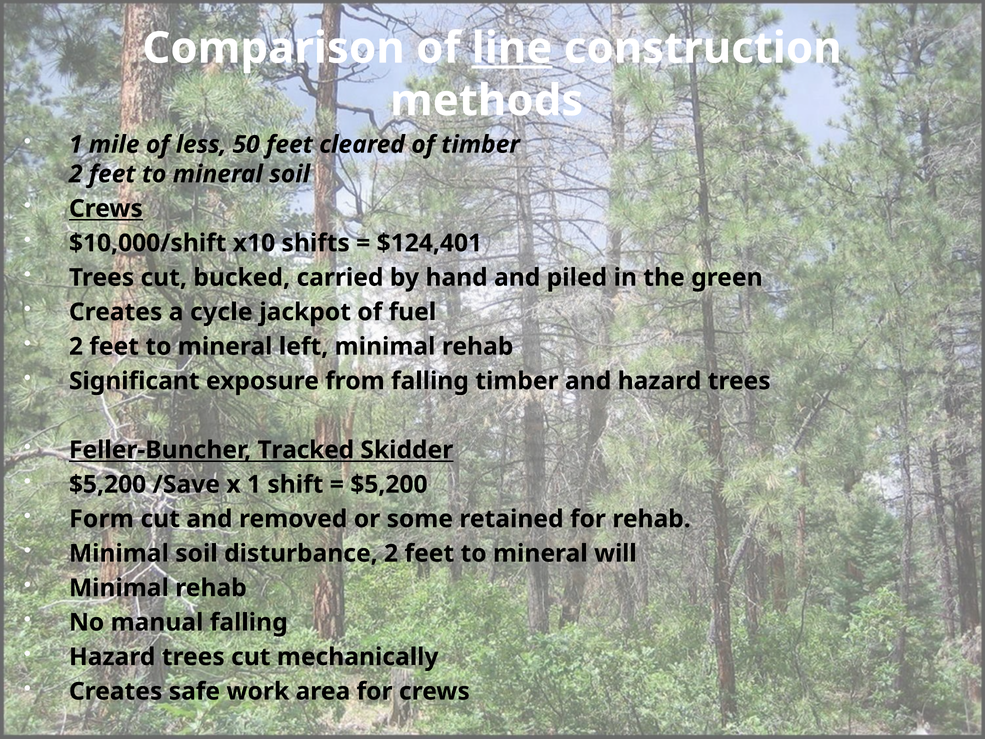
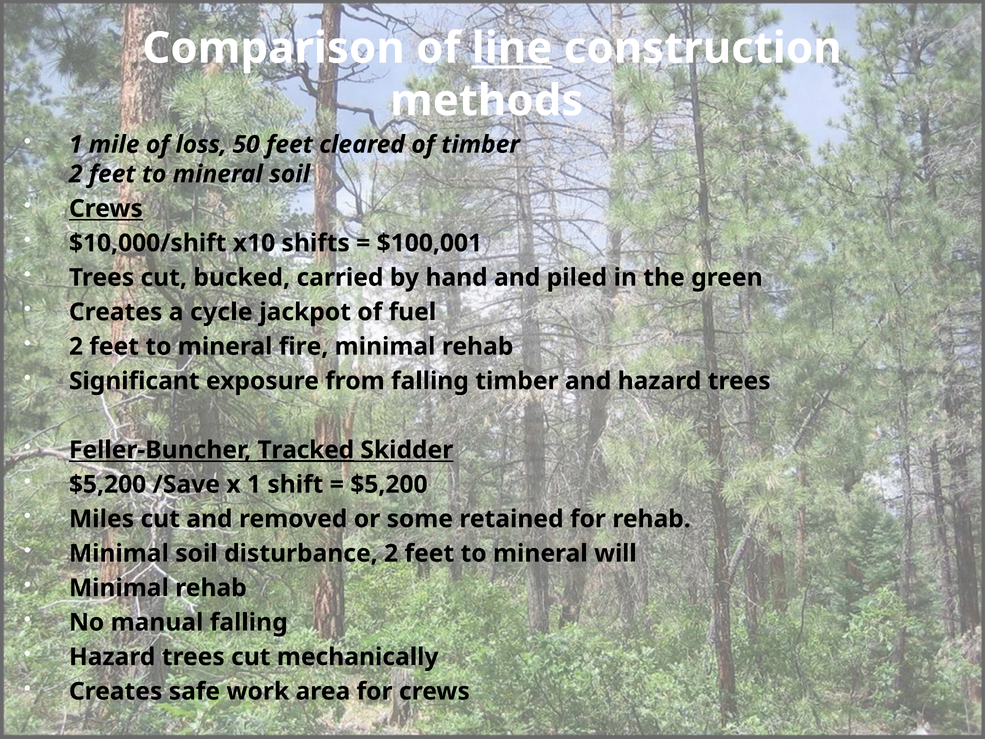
less: less -> loss
$124,401: $124,401 -> $100,001
left: left -> fire
Tracked underline: none -> present
Form: Form -> Miles
